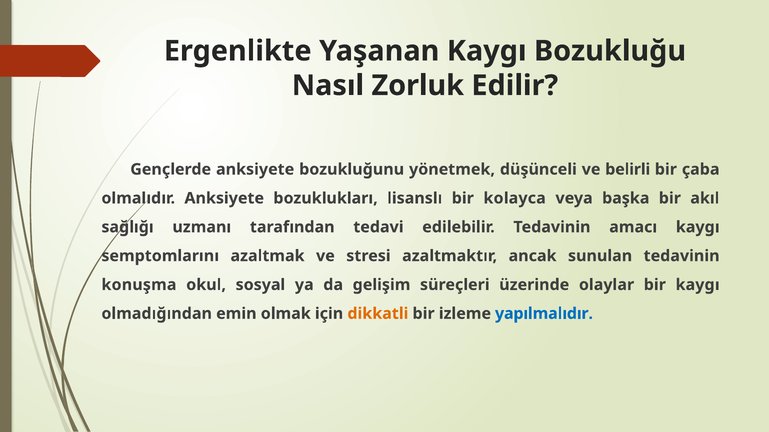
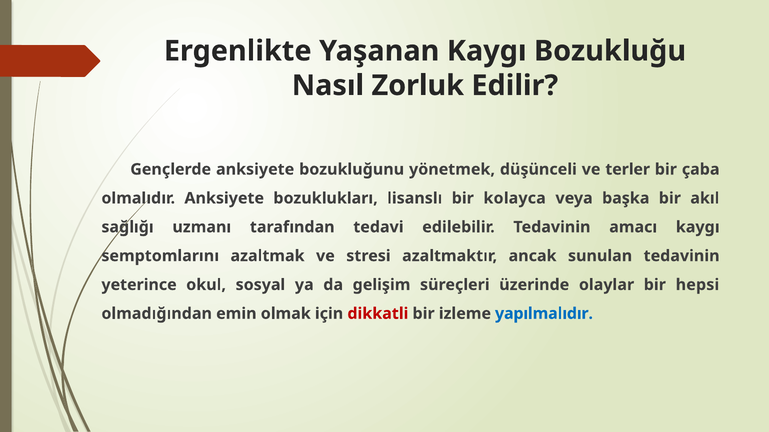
belirli: belirli -> terler
konuşma: konuşma -> yeterince
bir kaygı: kaygı -> hepsi
dikkatli colour: orange -> red
